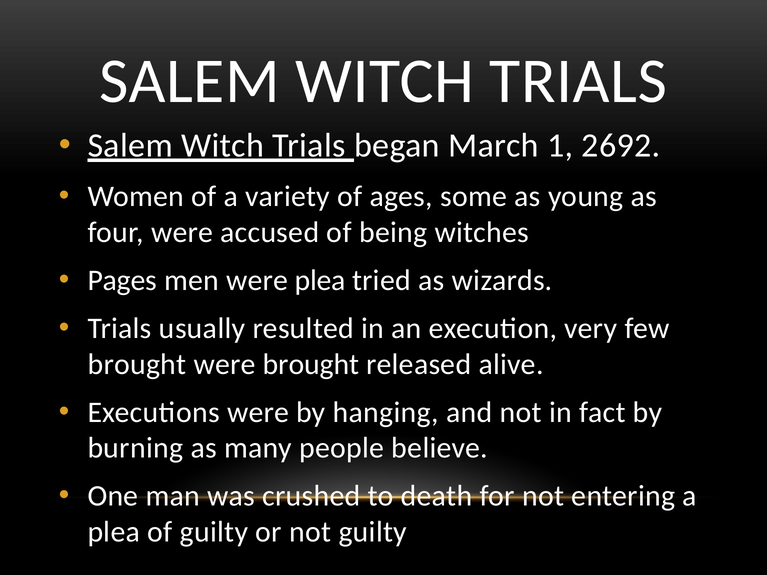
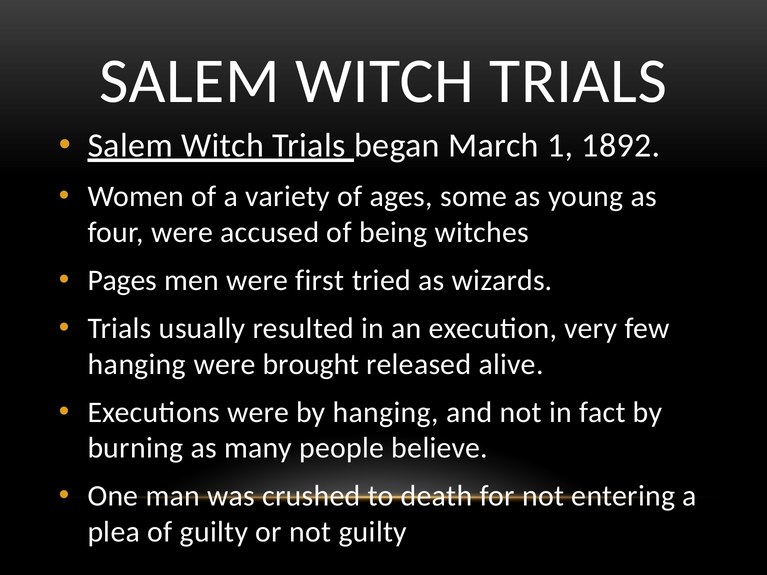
2692: 2692 -> 1892
were plea: plea -> first
brought at (137, 364): brought -> hanging
